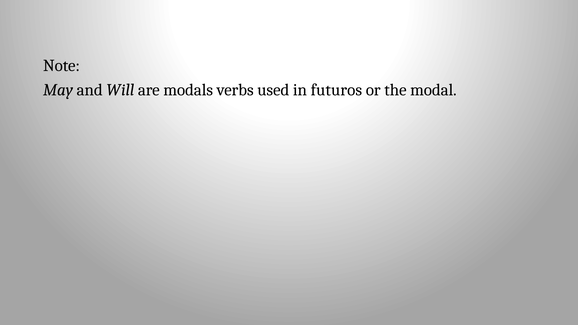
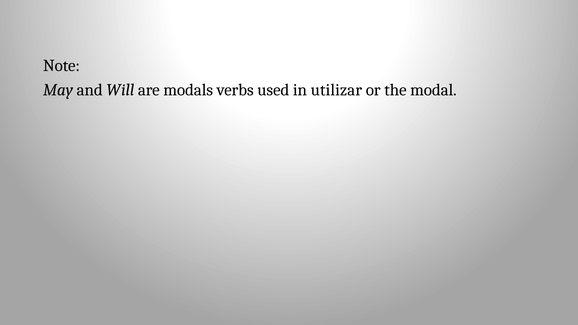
futuros: futuros -> utilizar
